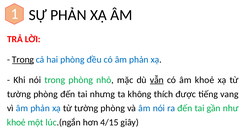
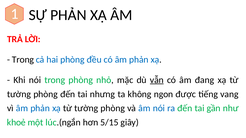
Trong at (23, 60) underline: present -> none
âm khoẻ: khoẻ -> đang
thích: thích -> ngon
4/15: 4/15 -> 5/15
